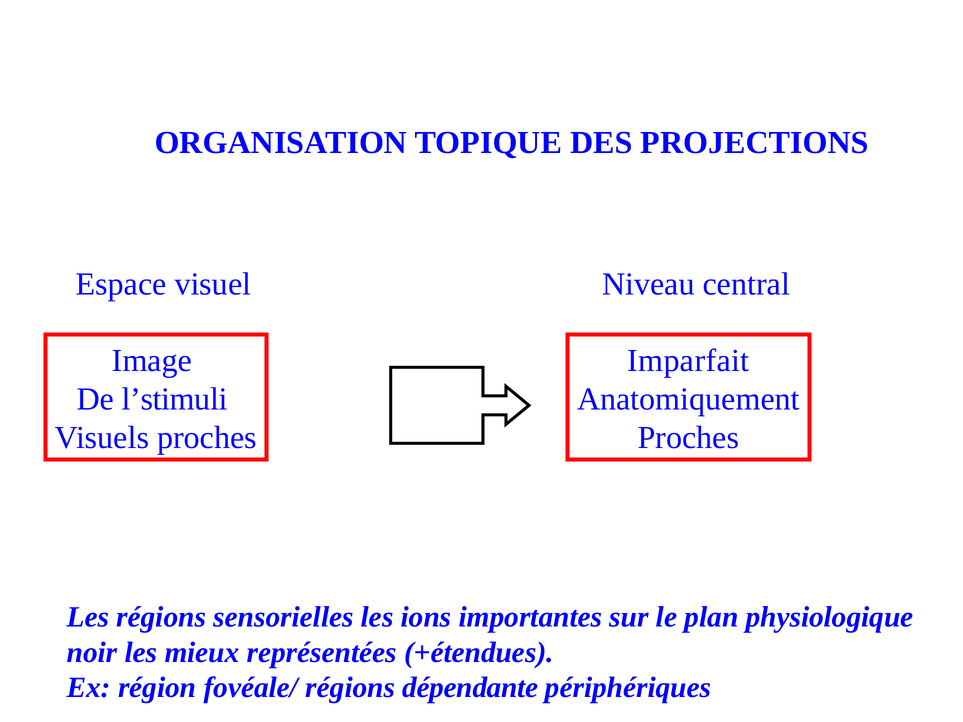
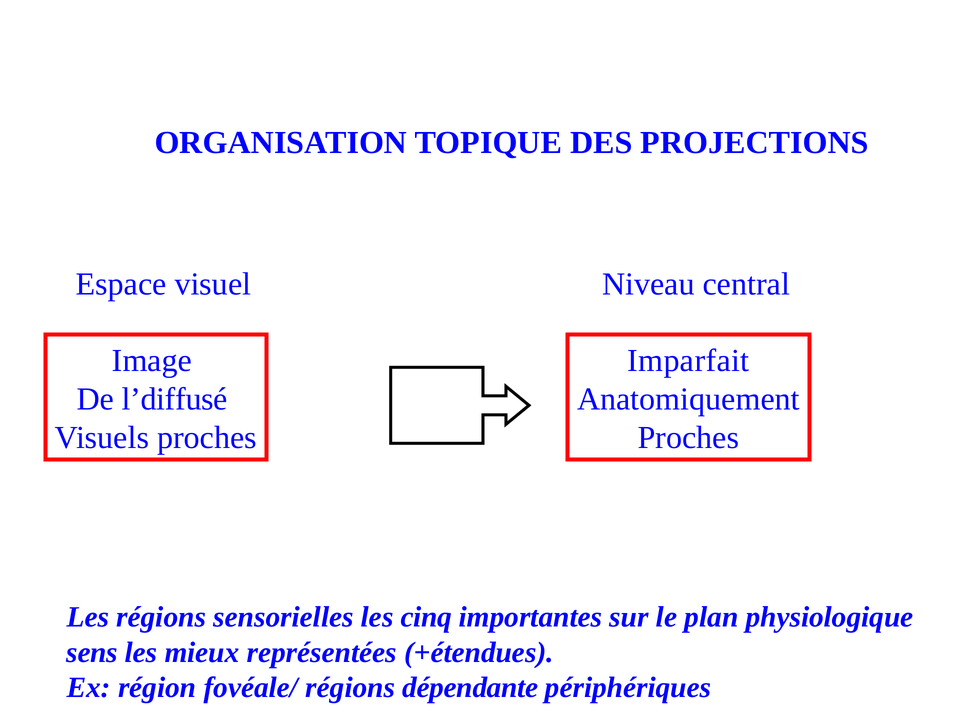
l’stimuli: l’stimuli -> l’diffusé
ions: ions -> cinq
noir: noir -> sens
